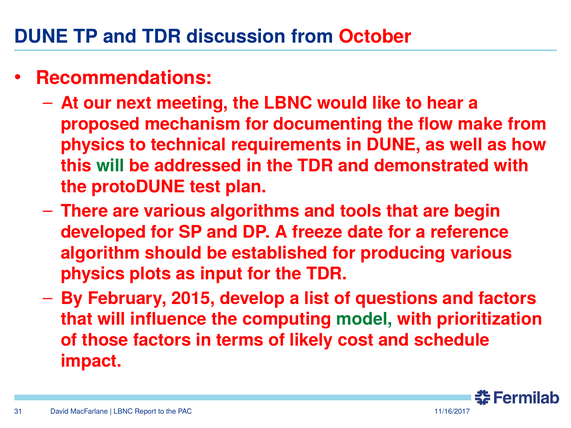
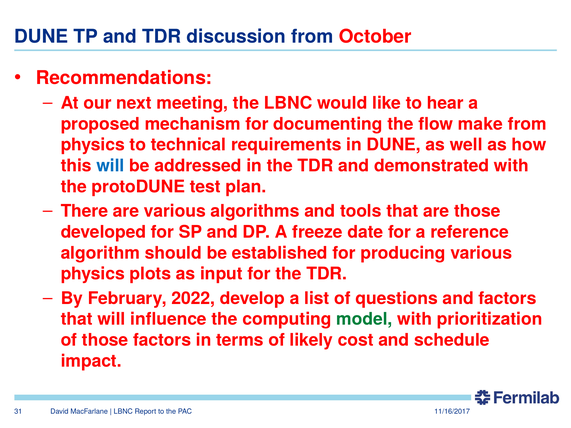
will at (110, 166) colour: green -> blue
are begin: begin -> those
2015: 2015 -> 2022
